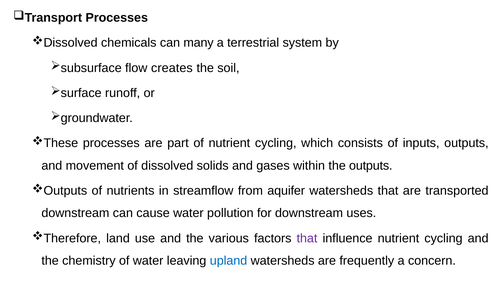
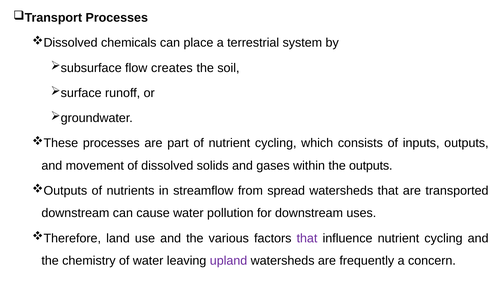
many: many -> place
aquifer: aquifer -> spread
upland colour: blue -> purple
